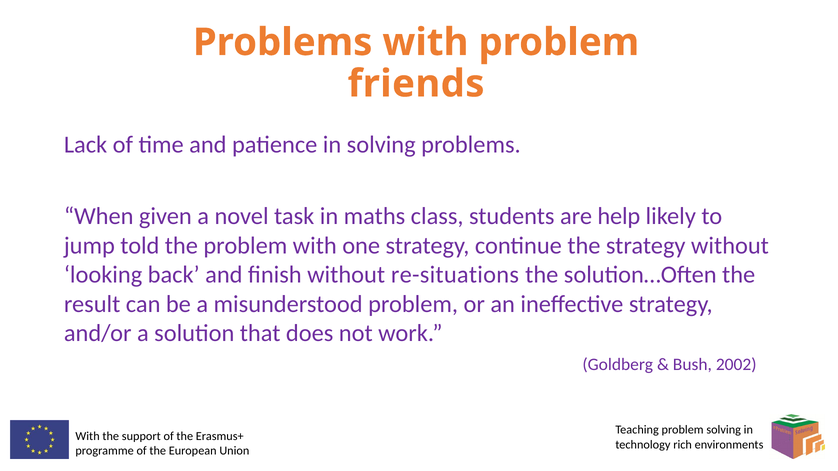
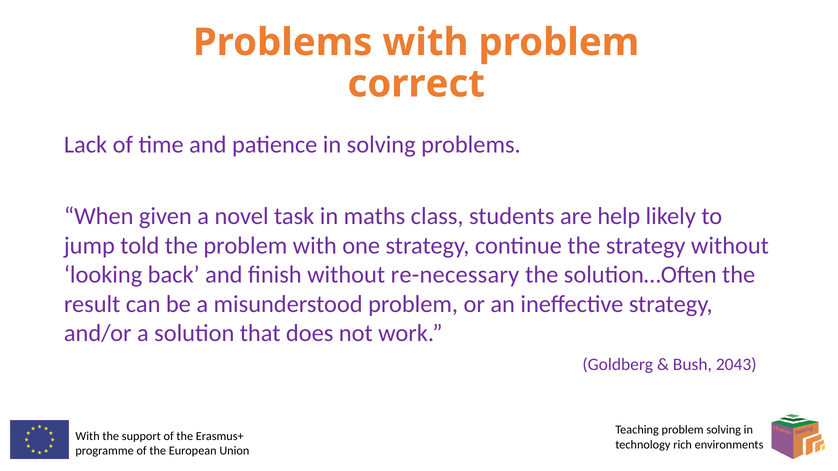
friends: friends -> correct
re-situations: re-situations -> re-necessary
2002: 2002 -> 2043
